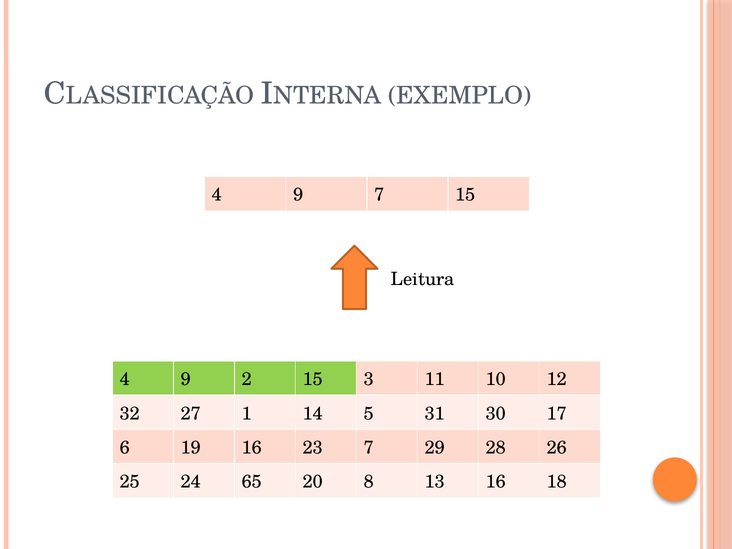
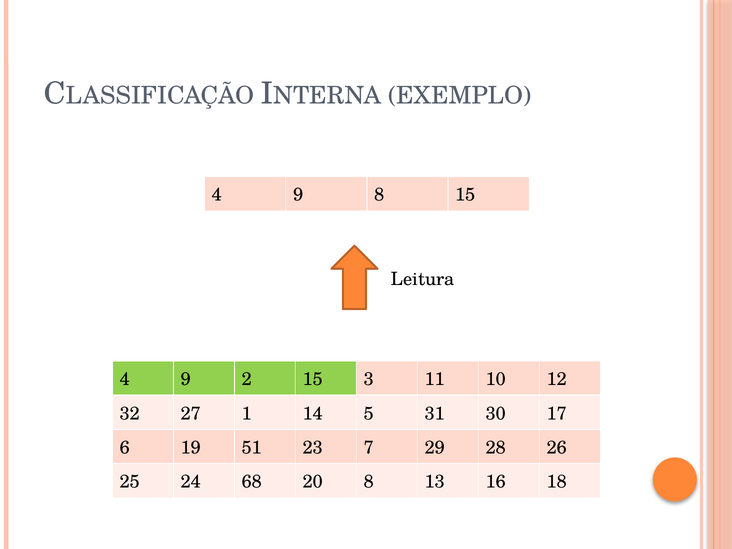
9 7: 7 -> 8
19 16: 16 -> 51
65: 65 -> 68
